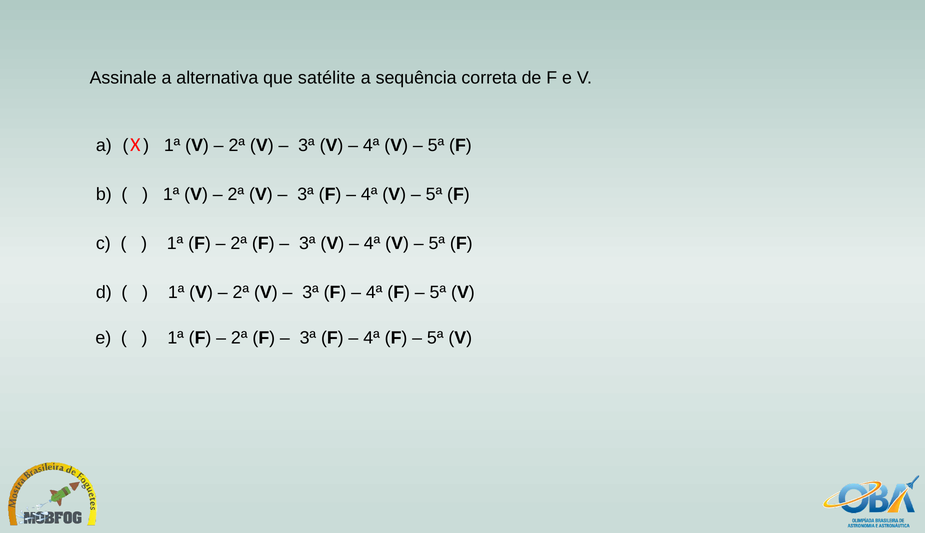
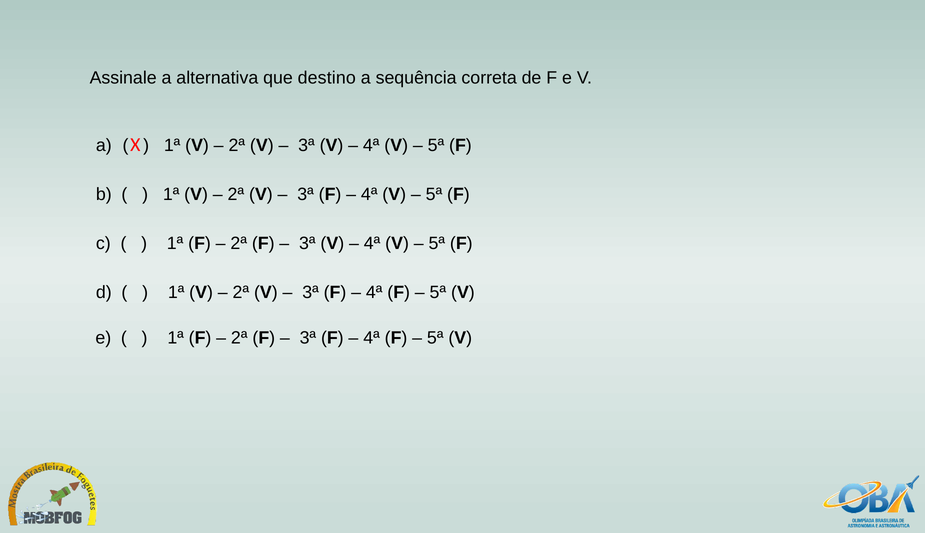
satélite: satélite -> destino
